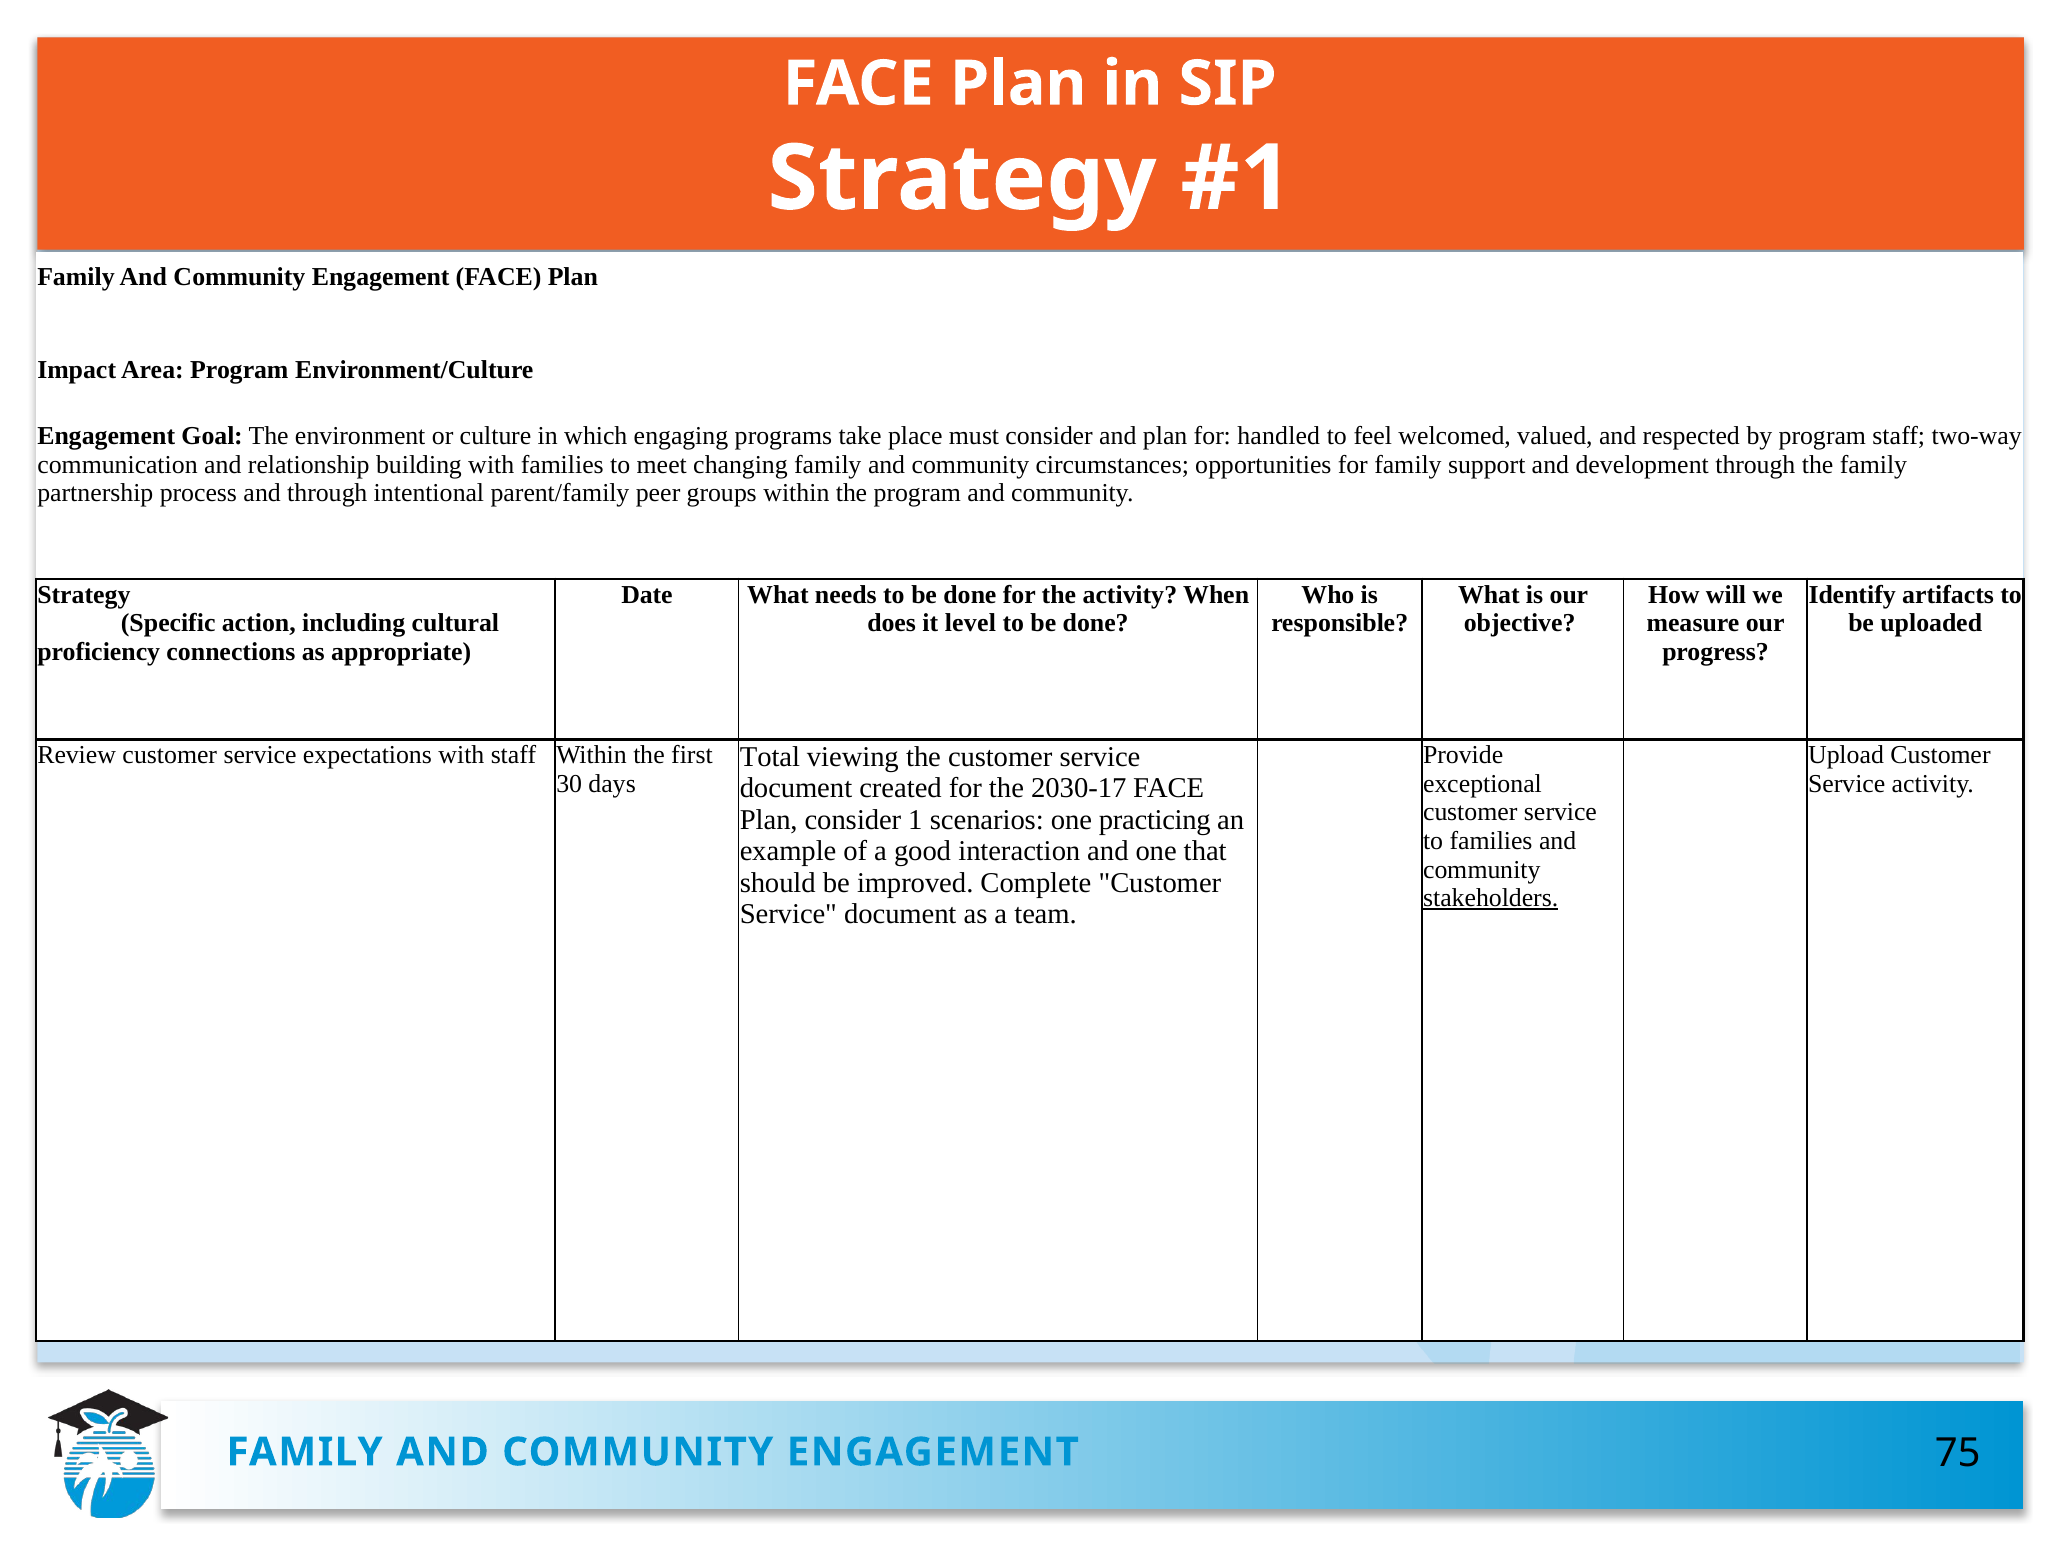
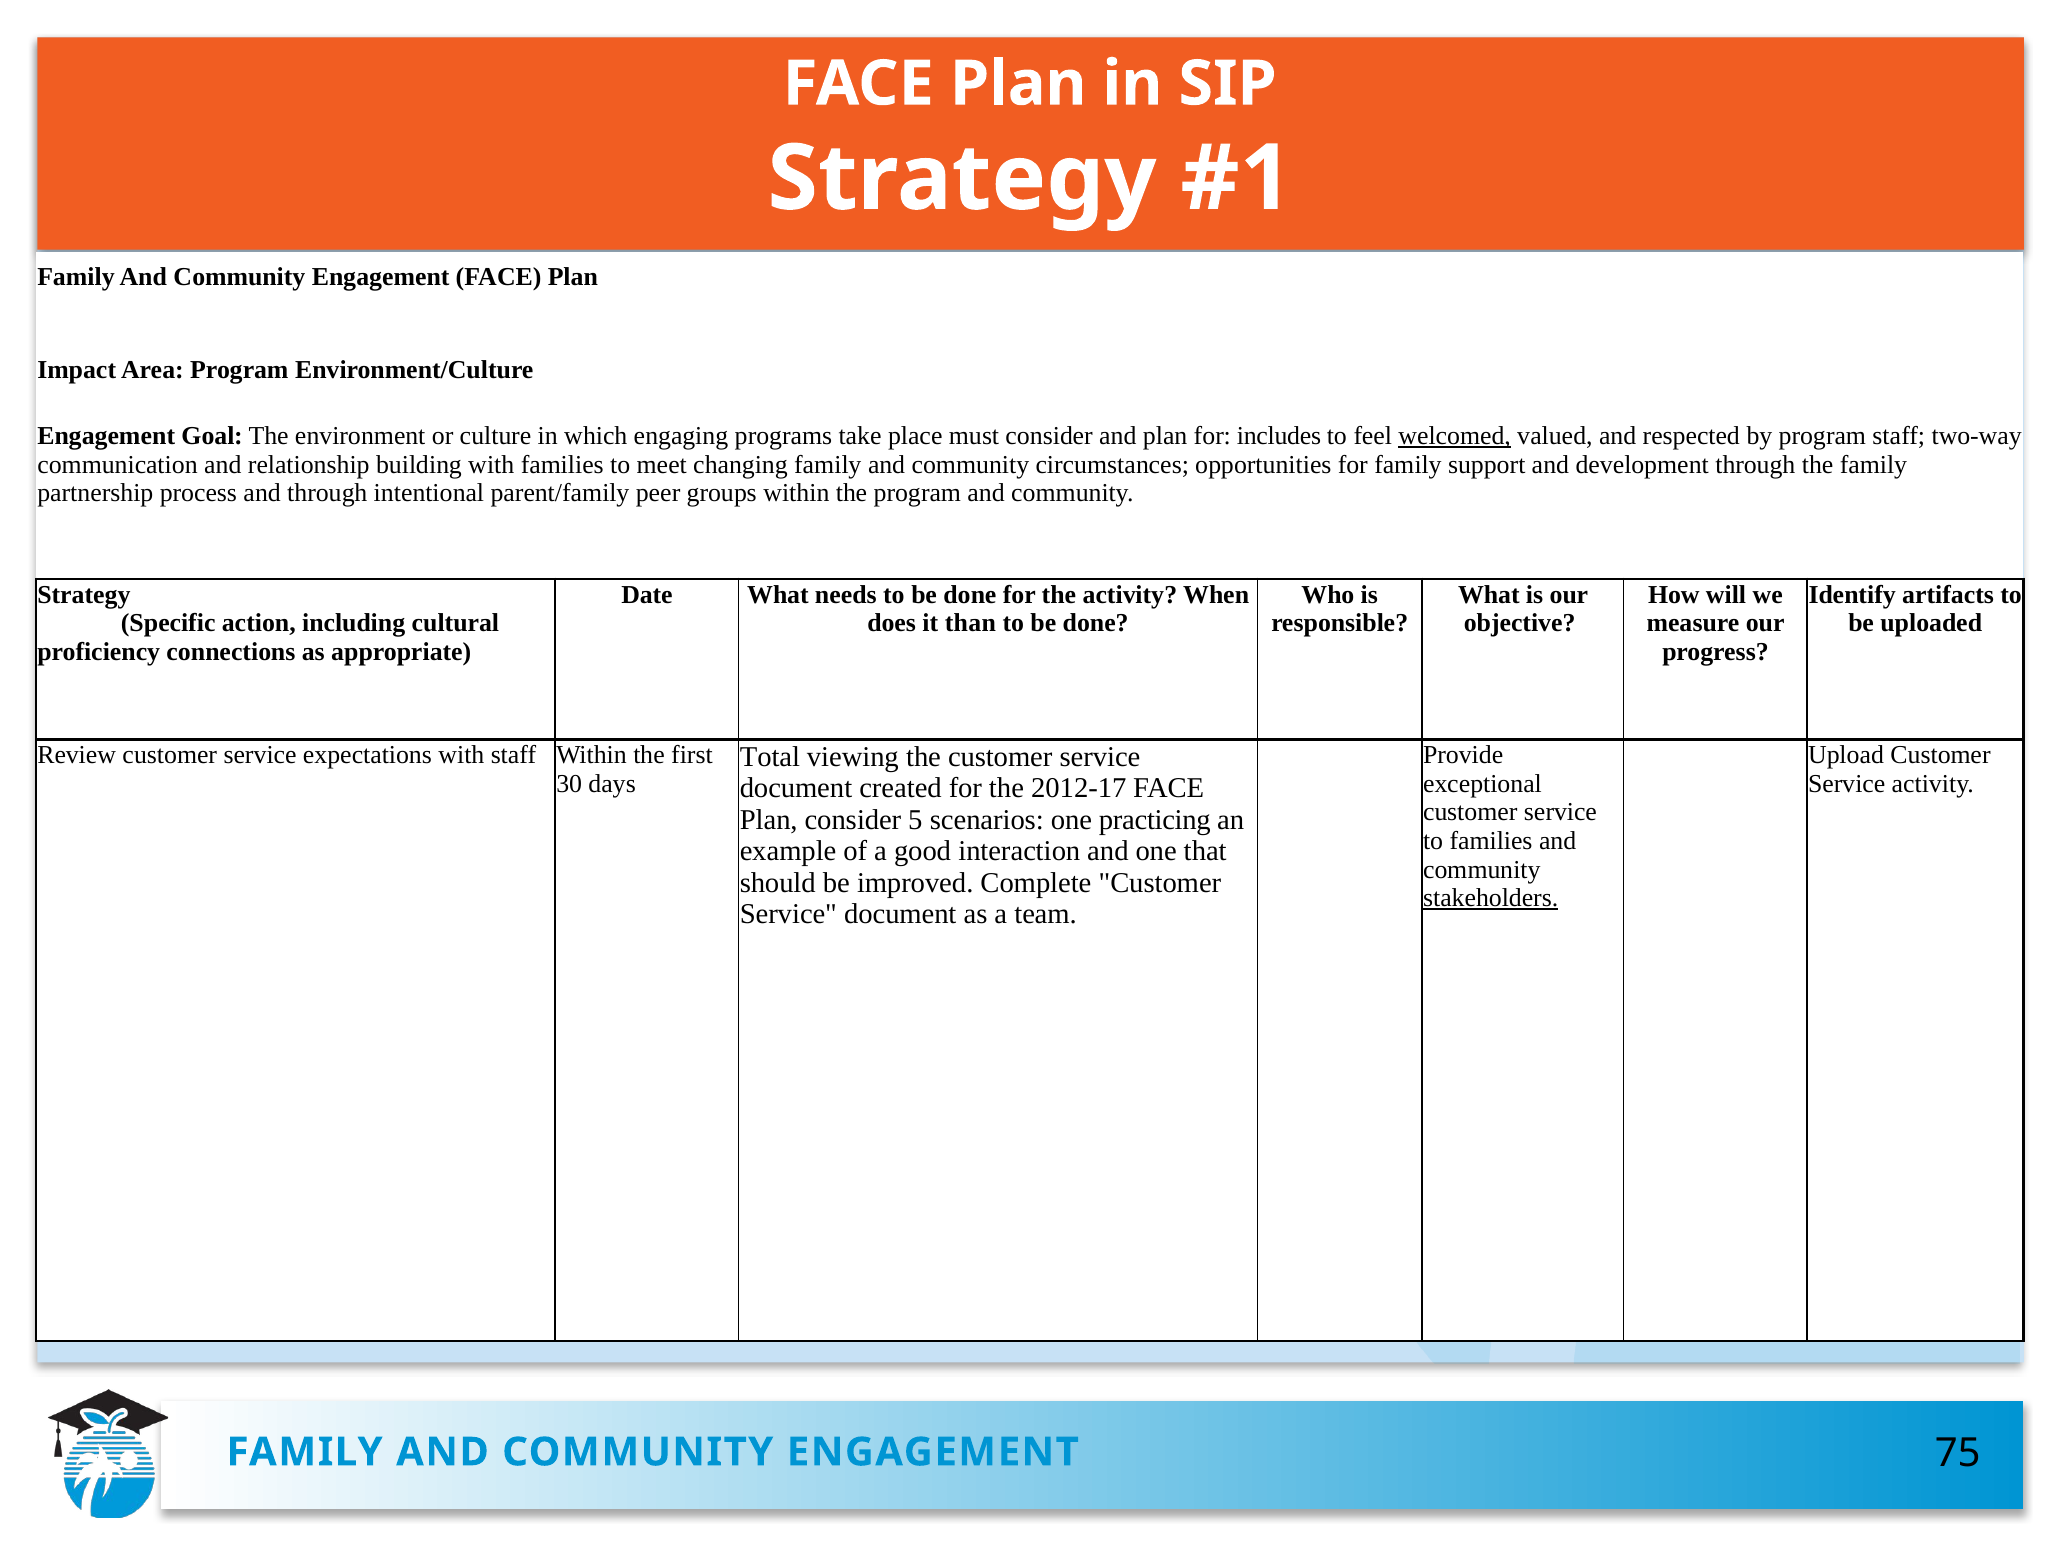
handled: handled -> includes
welcomed underline: none -> present
level: level -> than
2030-17: 2030-17 -> 2012-17
1: 1 -> 5
